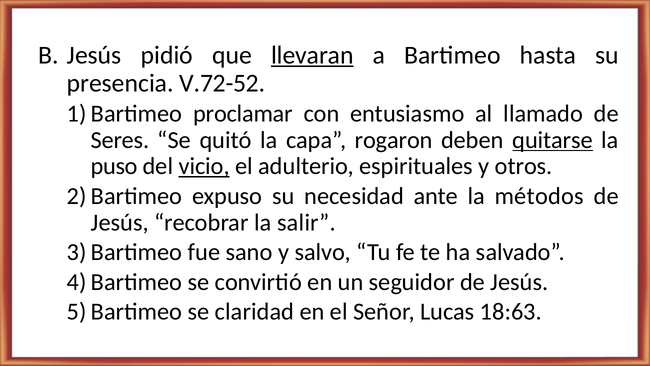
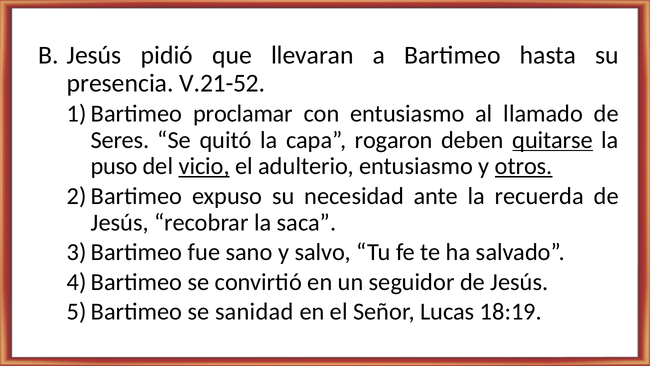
llevaran underline: present -> none
V.72-52: V.72-52 -> V.21-52
adulterio espirituales: espirituales -> entusiasmo
otros underline: none -> present
métodos: métodos -> recuerda
salir: salir -> saca
claridad: claridad -> sanidad
18:63: 18:63 -> 18:19
